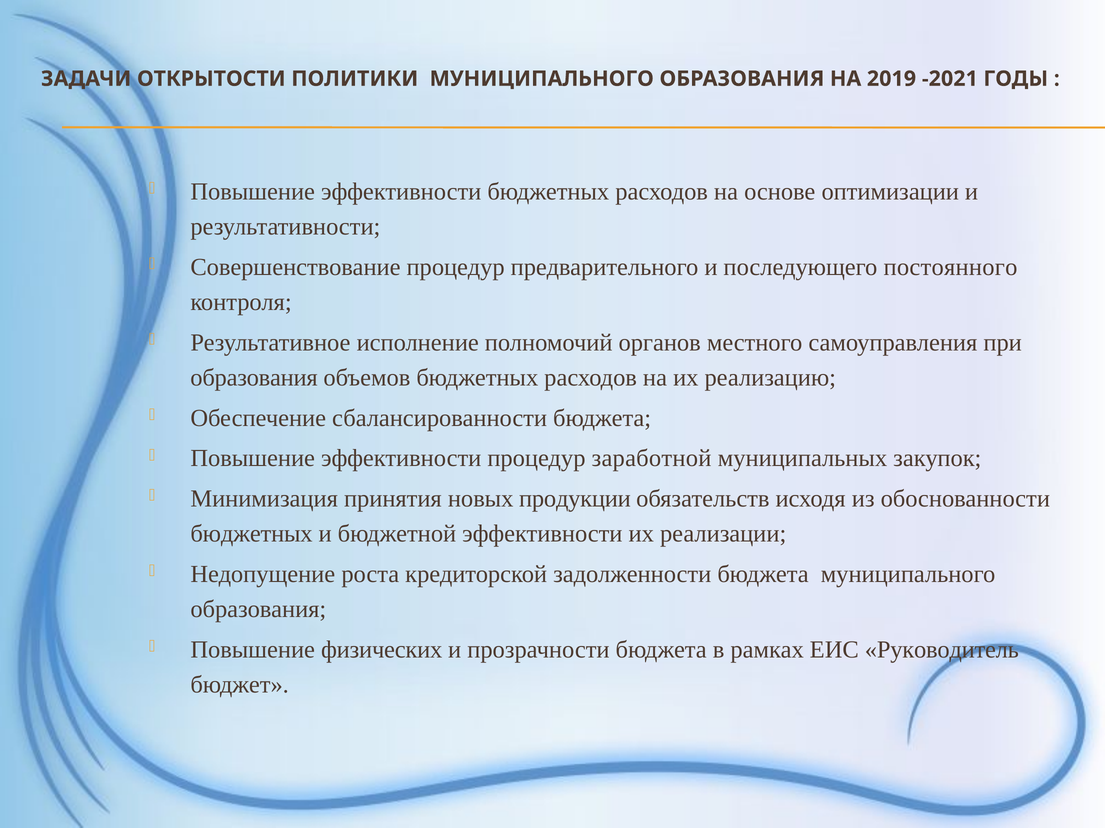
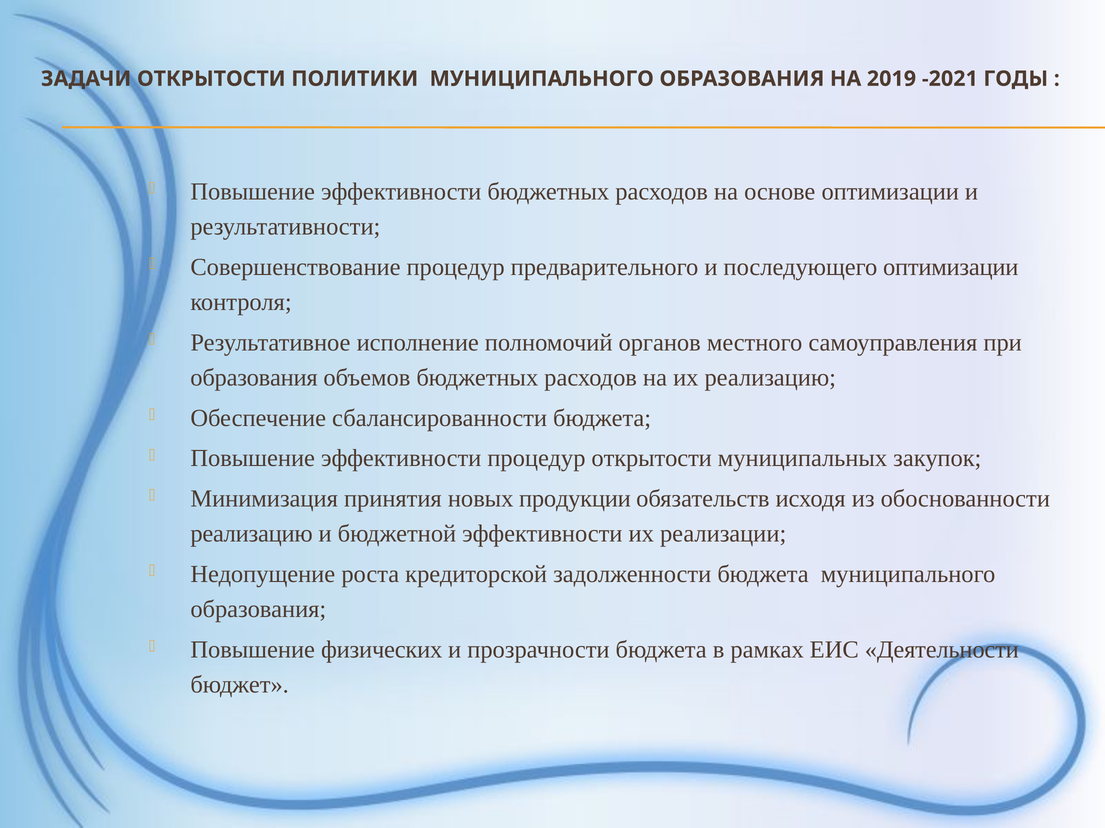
последующего постоянного: постоянного -> оптимизации
процедур заработной: заработной -> открытости
бюджетных at (252, 534): бюджетных -> реализацию
Руководитель: Руководитель -> Деятельности
